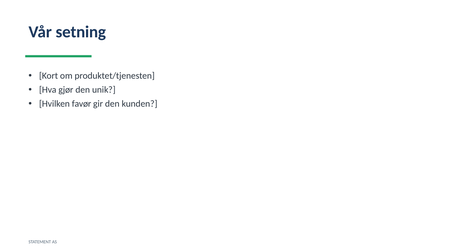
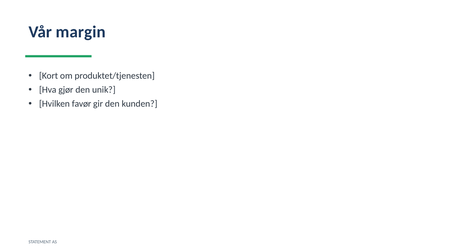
setning: setning -> margin
